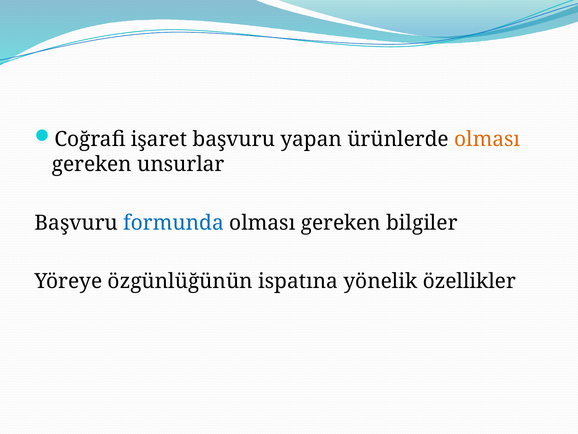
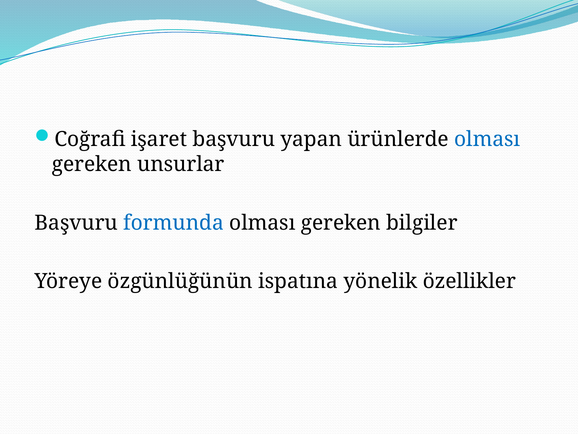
olması at (487, 139) colour: orange -> blue
